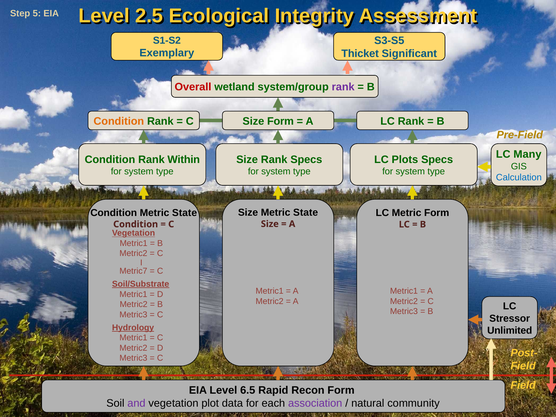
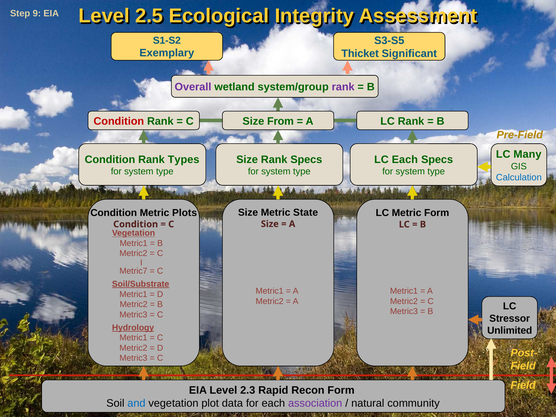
5: 5 -> 9
Overall colour: red -> purple
Condition at (119, 121) colour: orange -> red
Size Form: Form -> From
Within: Within -> Types
LC Plots: Plots -> Each
Condition Metric State: State -> Plots
6.5: 6.5 -> 2.3
and colour: purple -> blue
